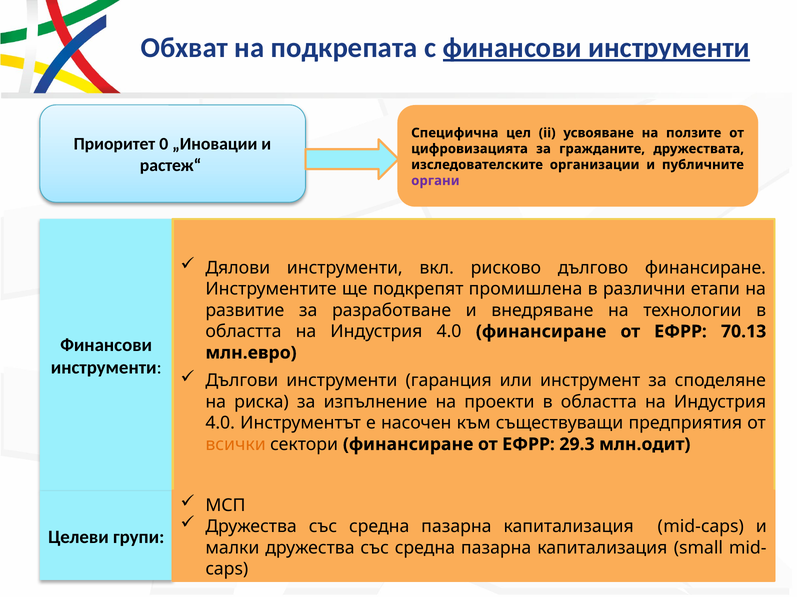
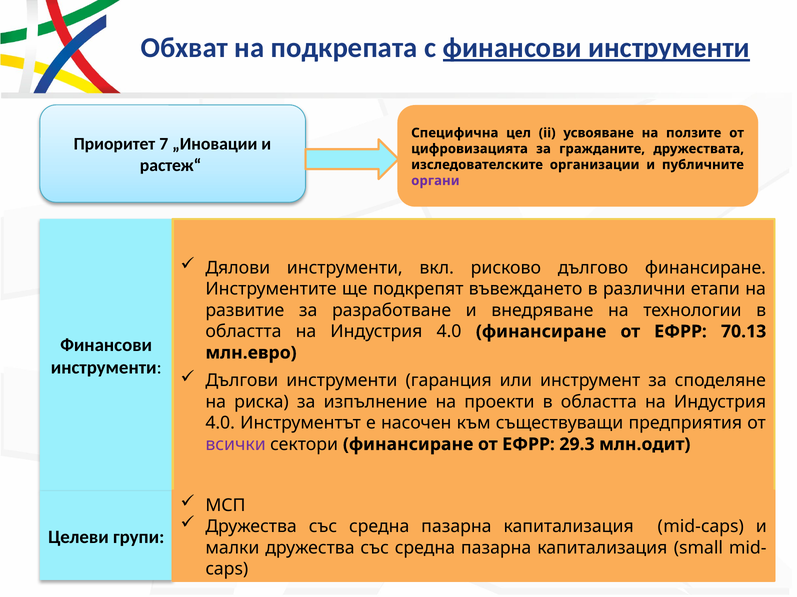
0: 0 -> 7
промишлена: промишлена -> въвеждането
всички colour: orange -> purple
